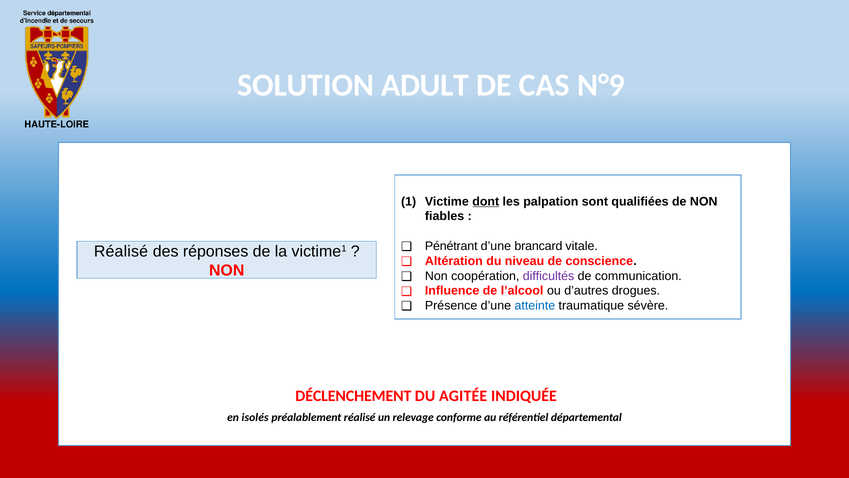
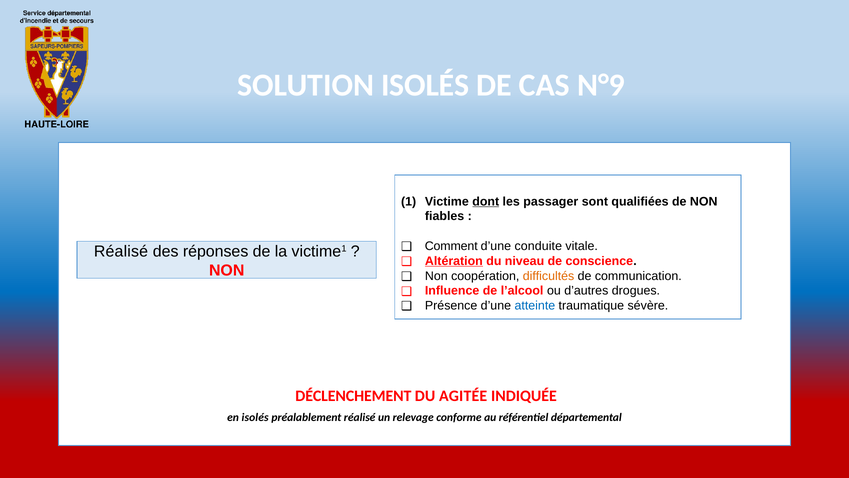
SOLUTION ADULT: ADULT -> ISOLÉS
palpation: palpation -> passager
Pénétrant: Pénétrant -> Comment
brancard: brancard -> conduite
Altération underline: none -> present
difficultés colour: purple -> orange
